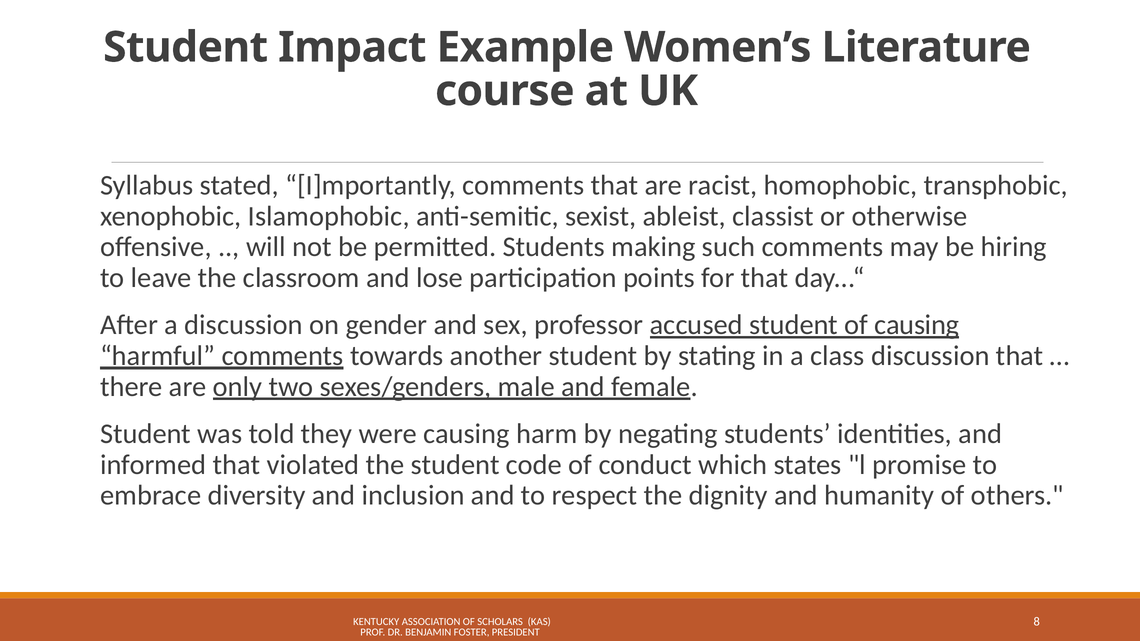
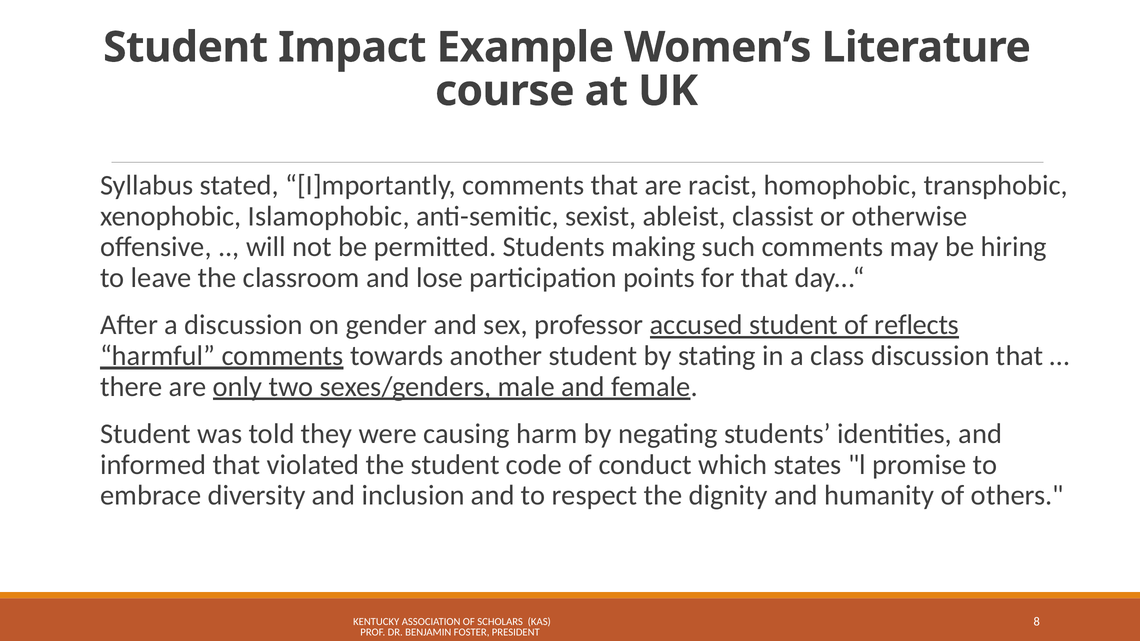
of causing: causing -> reflects
